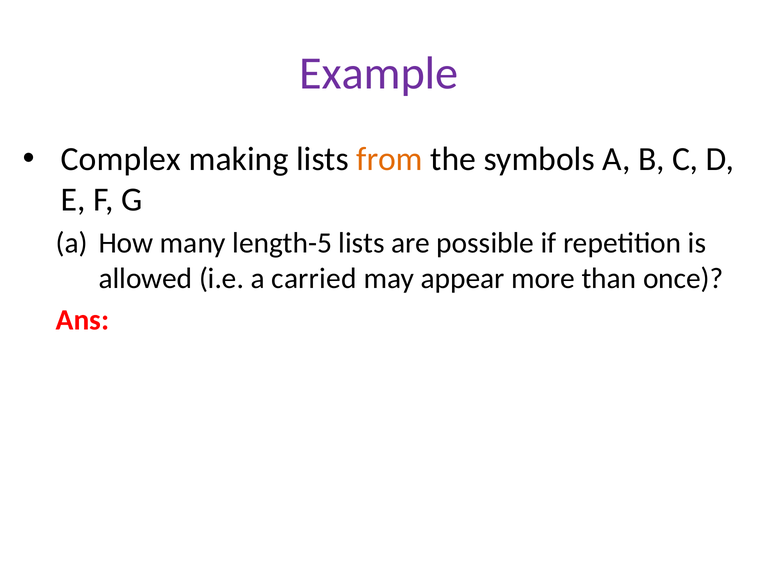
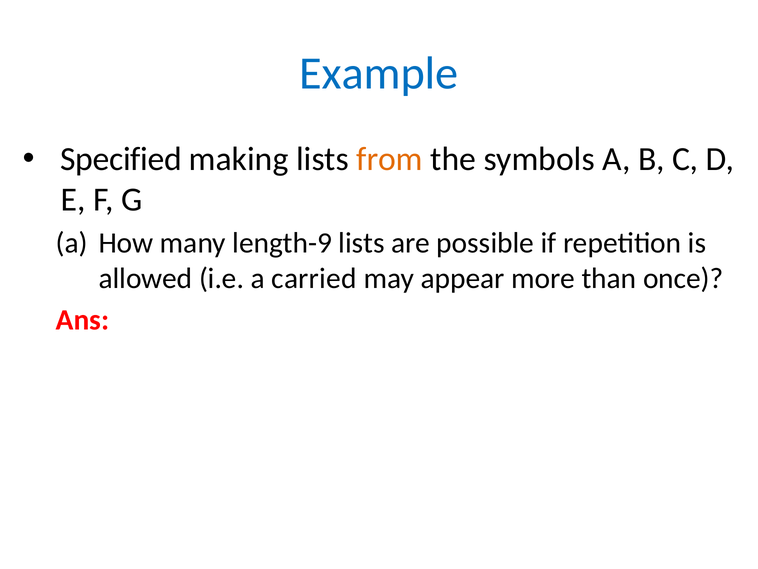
Example colour: purple -> blue
Complex: Complex -> Specified
length-5: length-5 -> length-9
